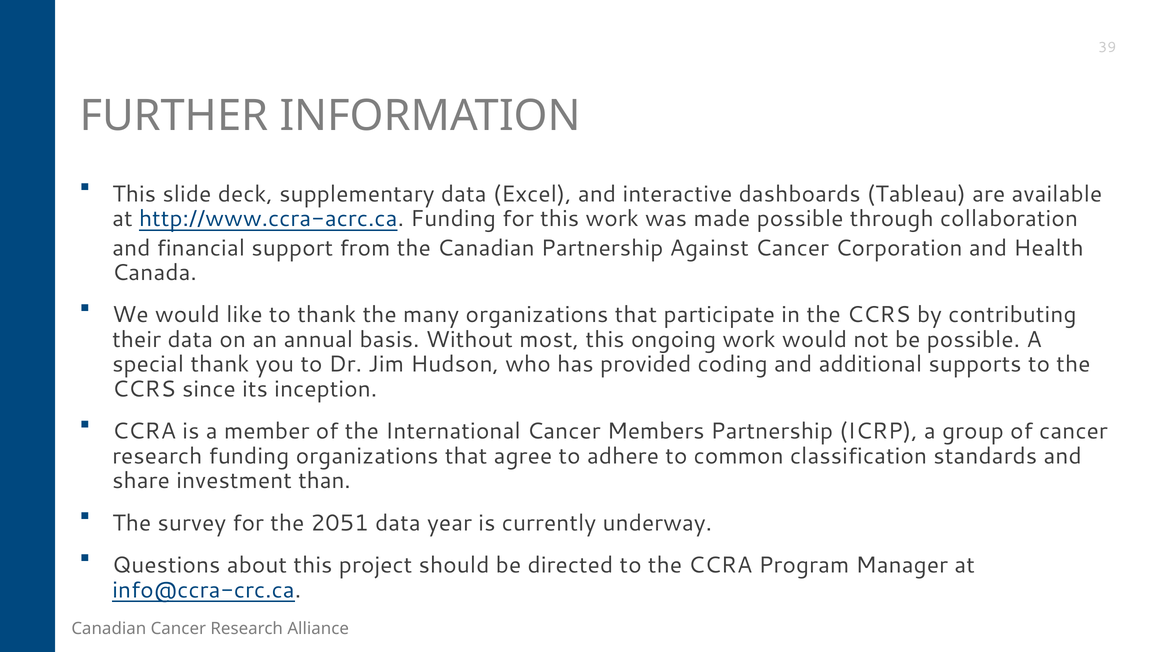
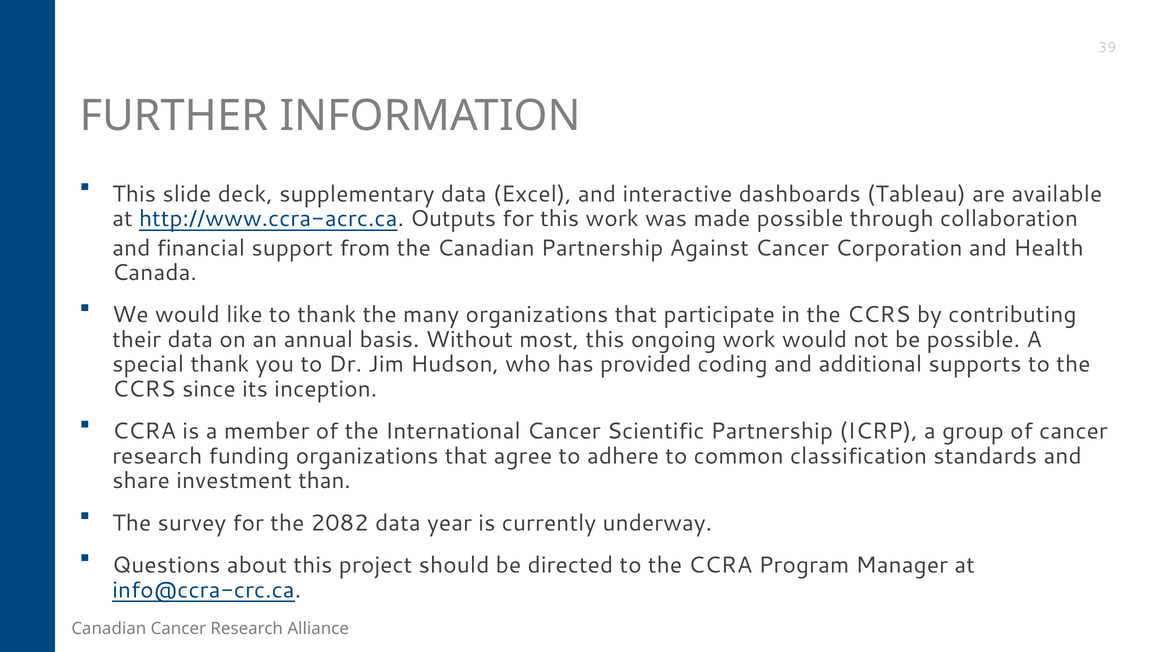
http://www.ccra-acrc.ca Funding: Funding -> Outputs
Members: Members -> Scientific
2051: 2051 -> 2082
